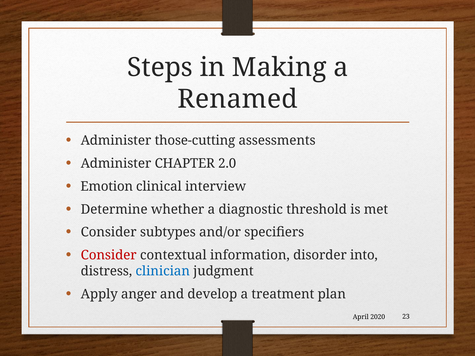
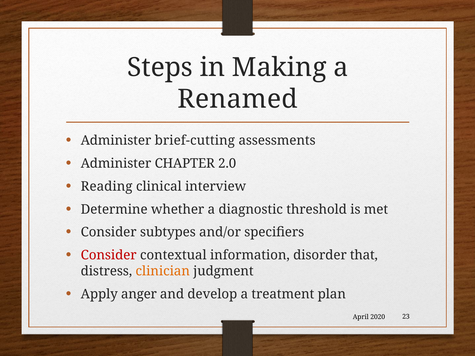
those-cutting: those-cutting -> brief-cutting
Emotion: Emotion -> Reading
into: into -> that
clinician colour: blue -> orange
